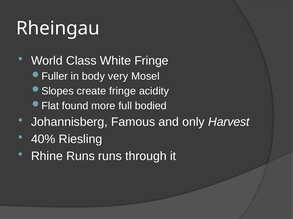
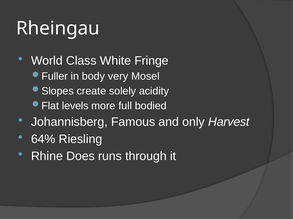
create fringe: fringe -> solely
found: found -> levels
40%: 40% -> 64%
Rhine Runs: Runs -> Does
